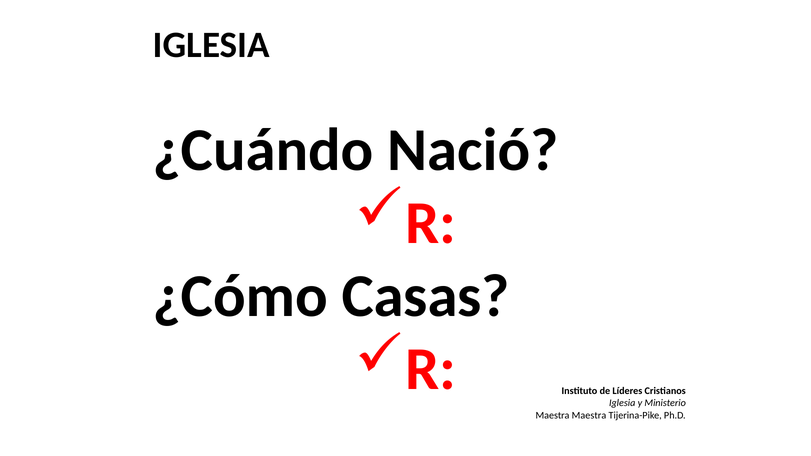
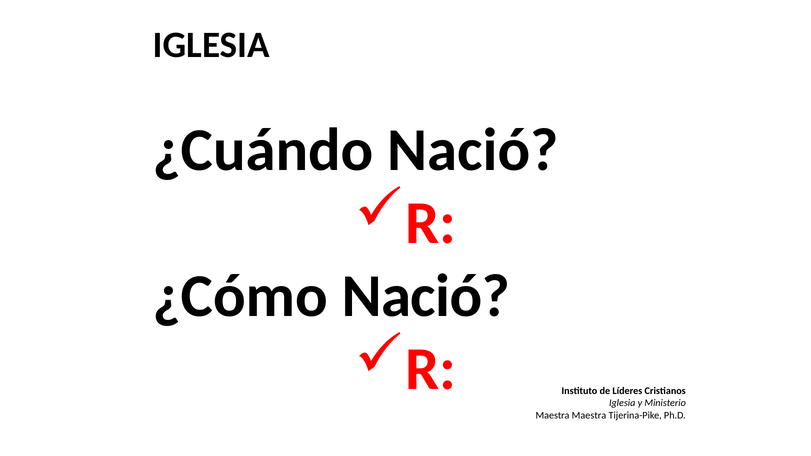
¿Cómo Casas: Casas -> Nació
